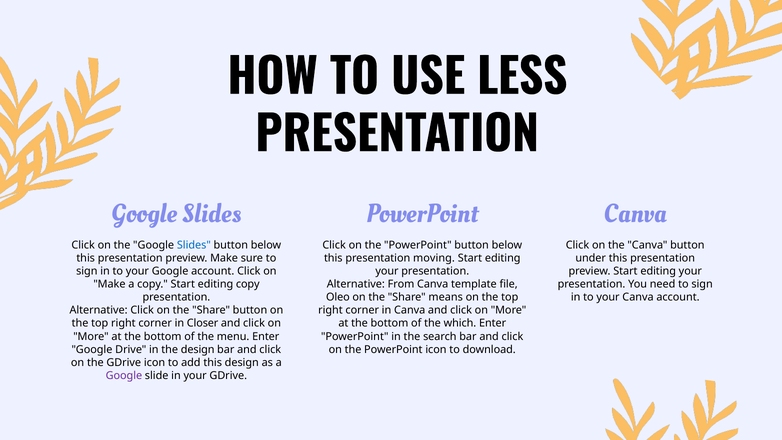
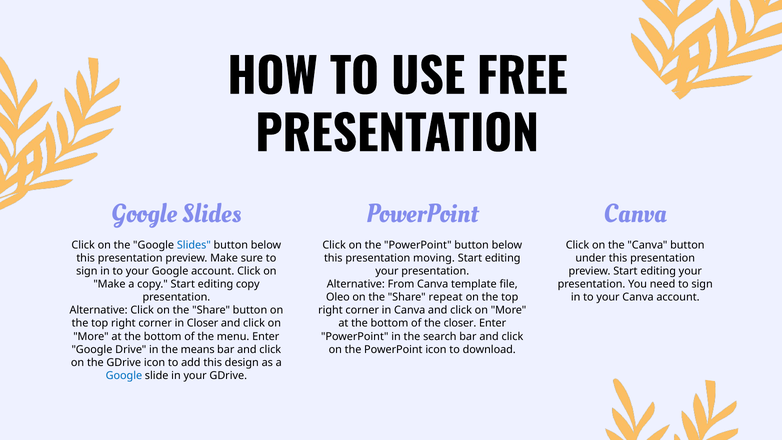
LESS: LESS -> FREE
means: means -> repeat
the which: which -> closer
the design: design -> means
Google at (124, 375) colour: purple -> blue
